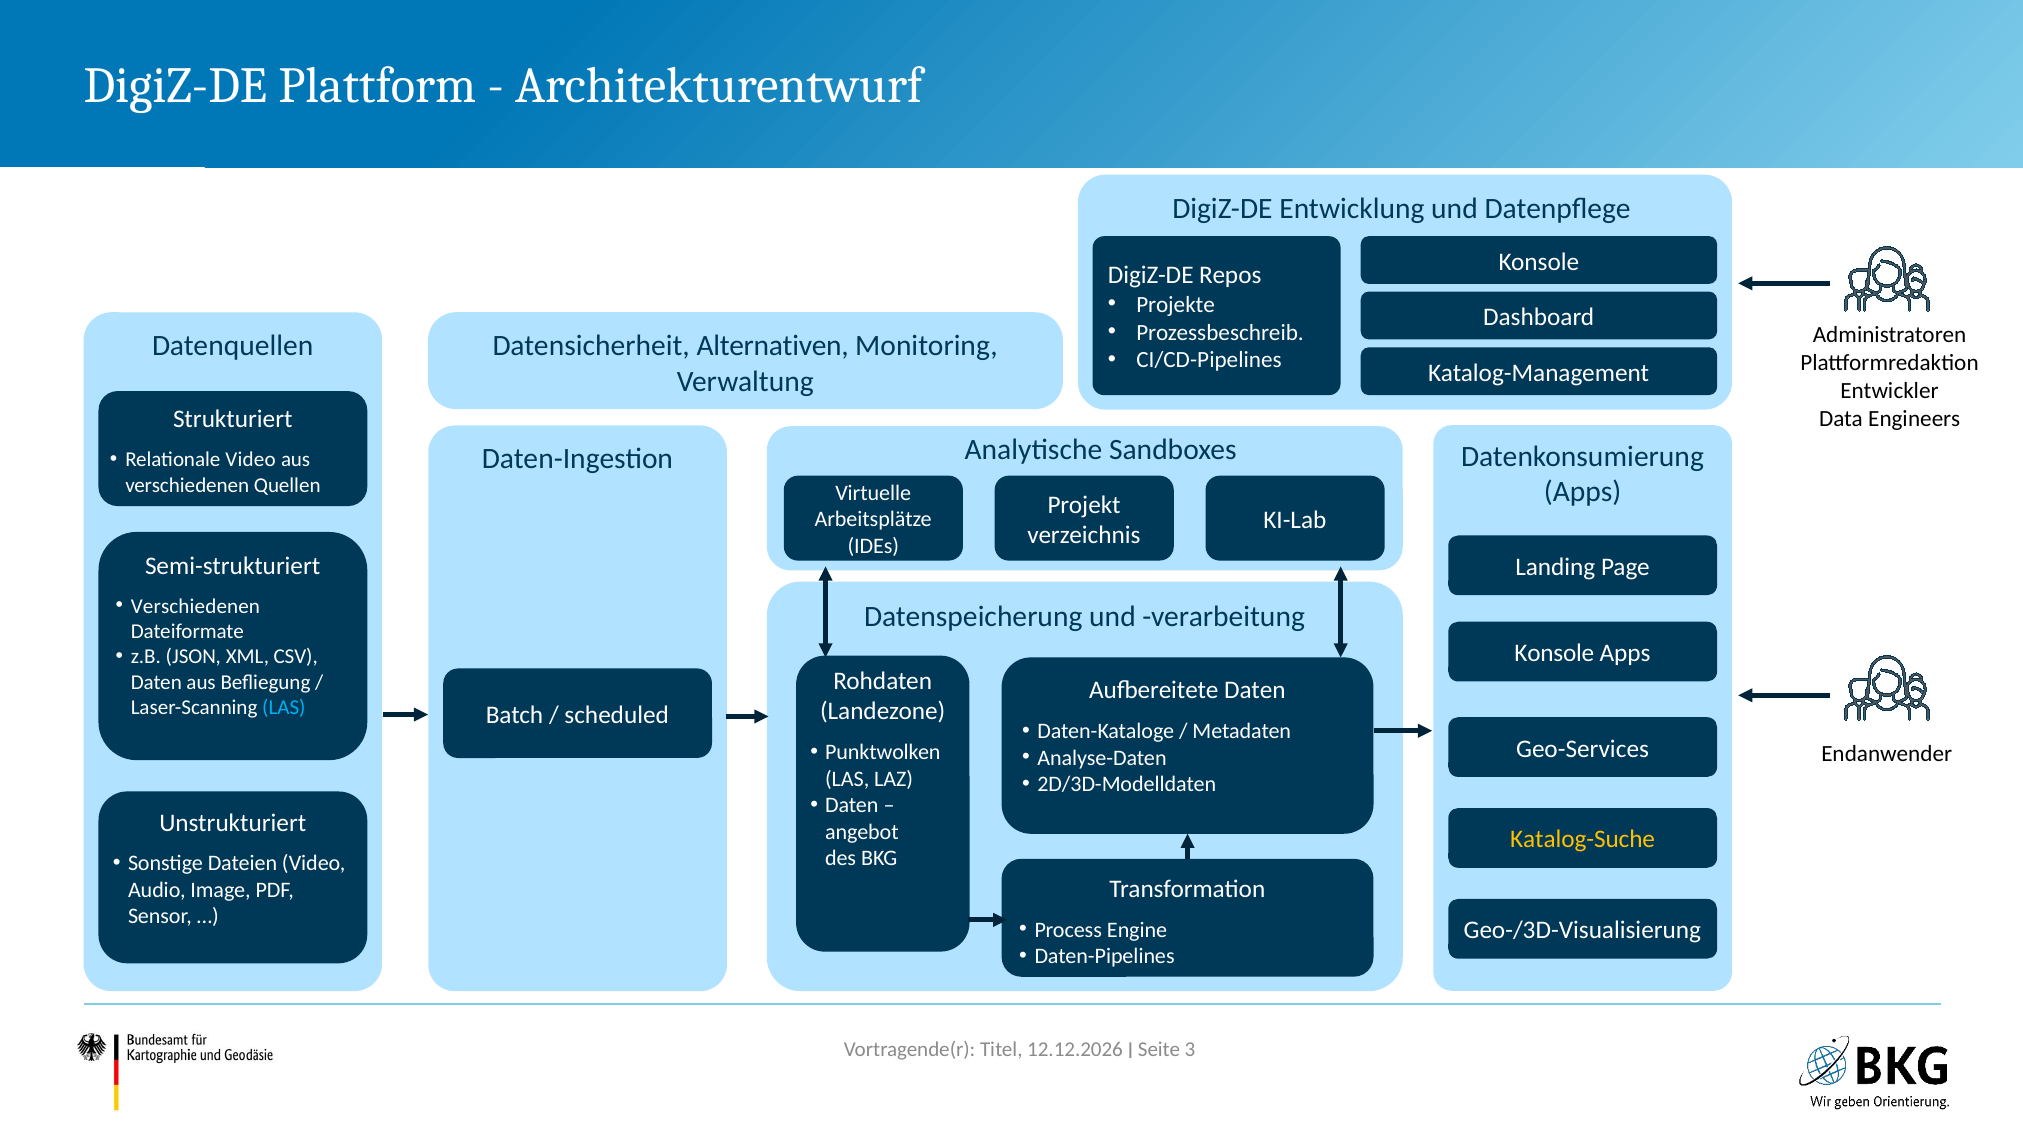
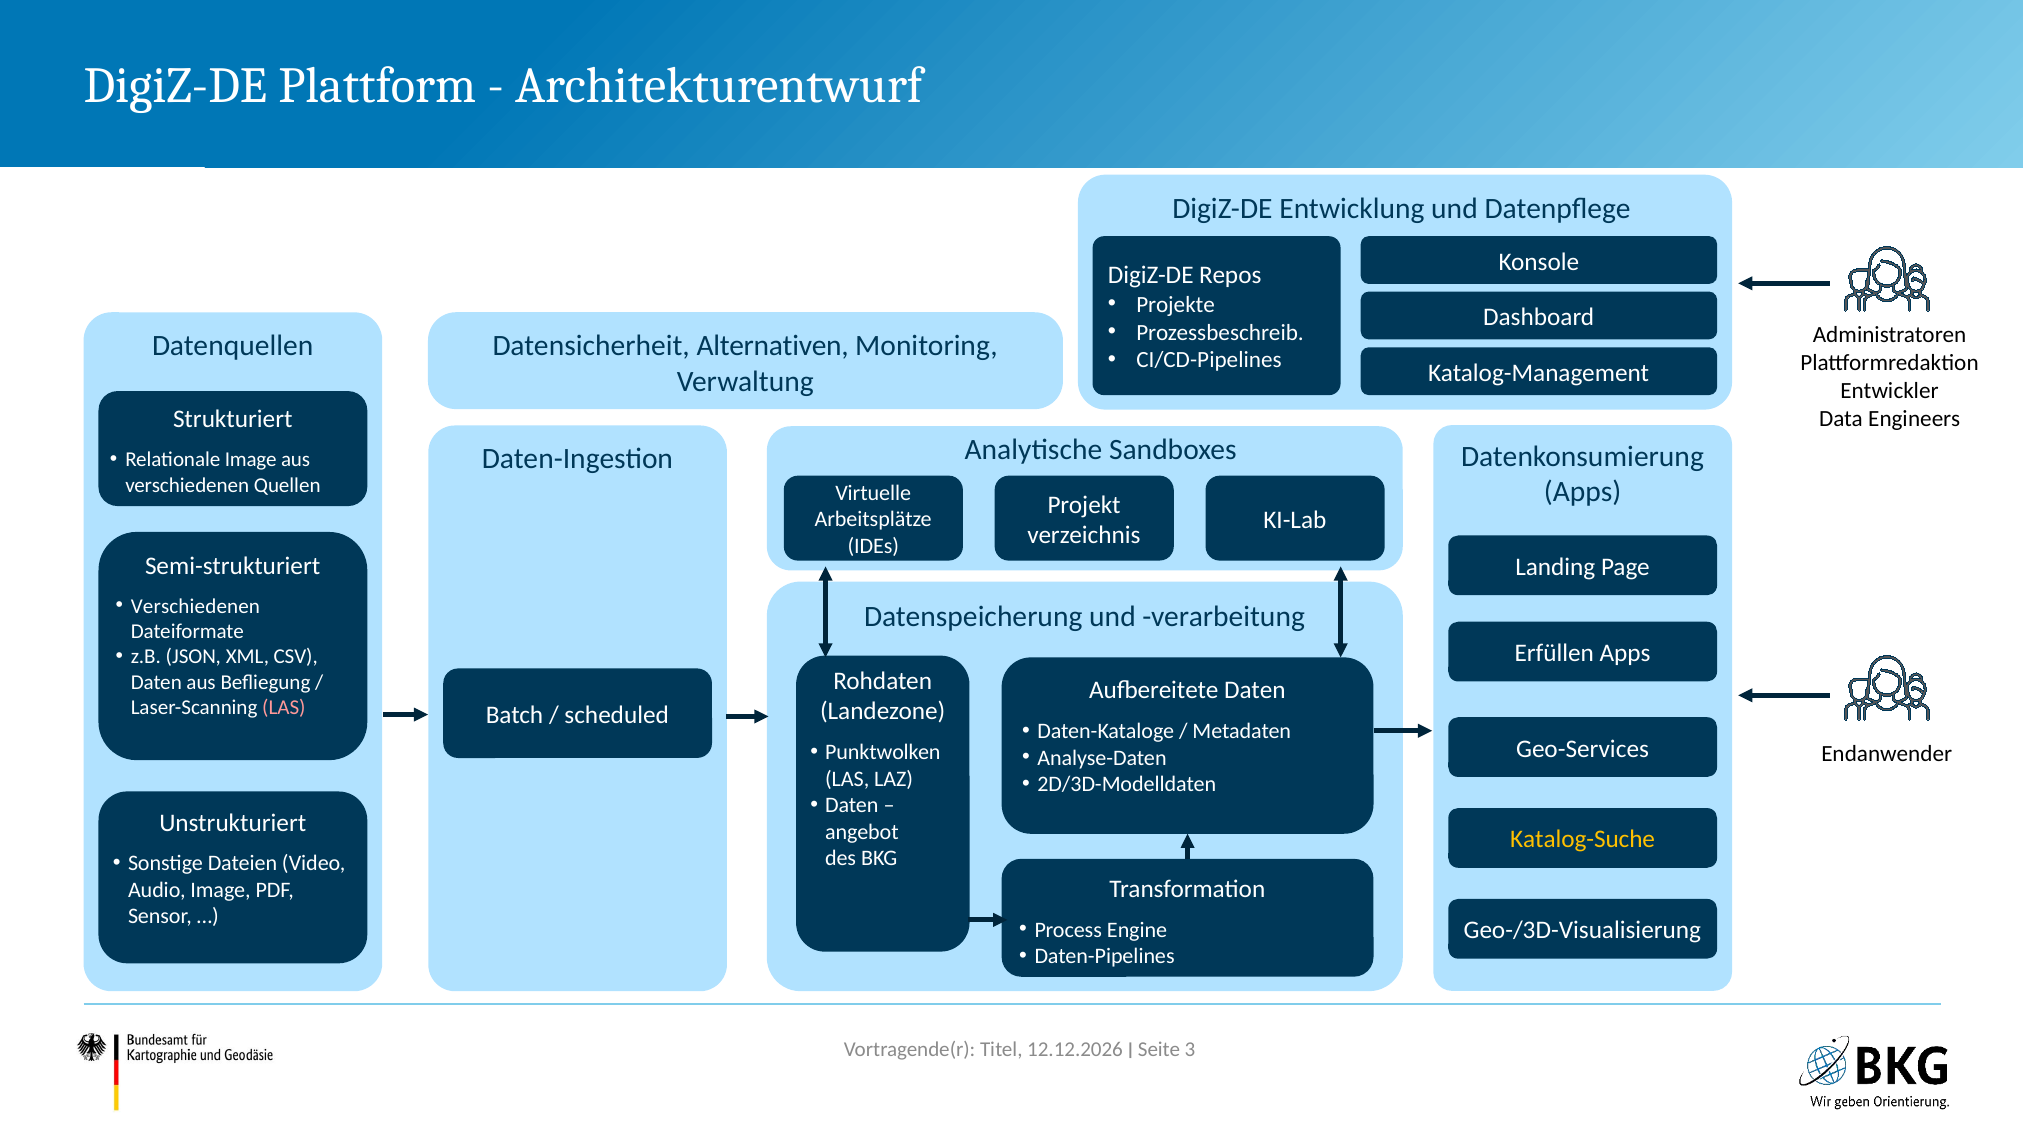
Relationale Video: Video -> Image
Konsole at (1554, 653): Konsole -> Erfüllen
LAS at (284, 707) colour: light blue -> pink
